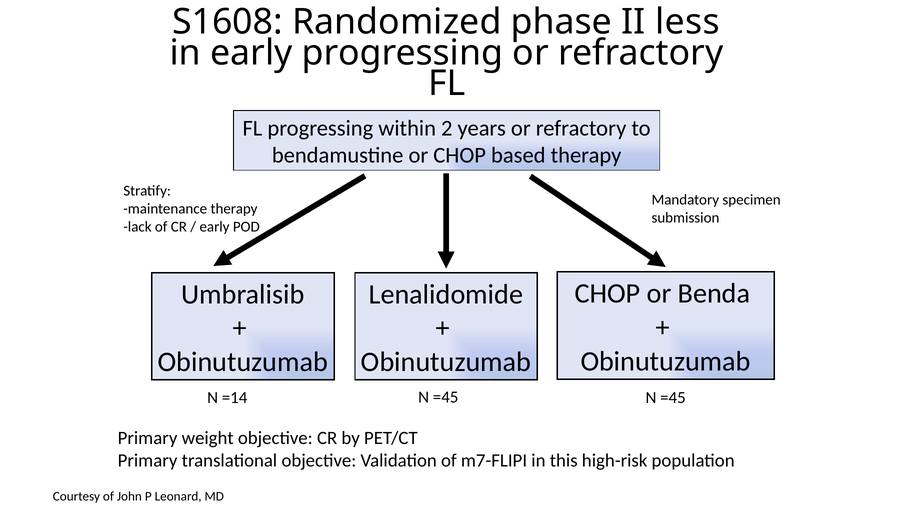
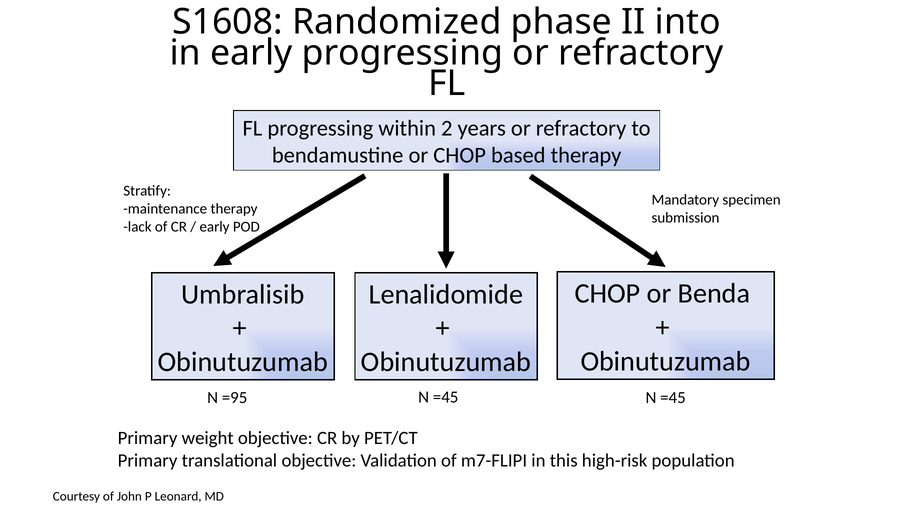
less: less -> into
=14: =14 -> =95
